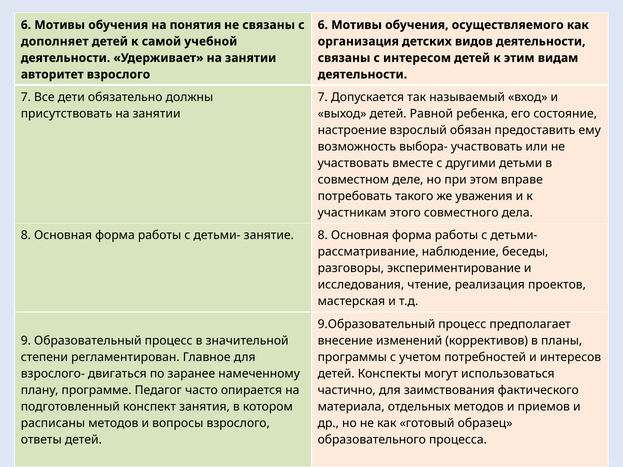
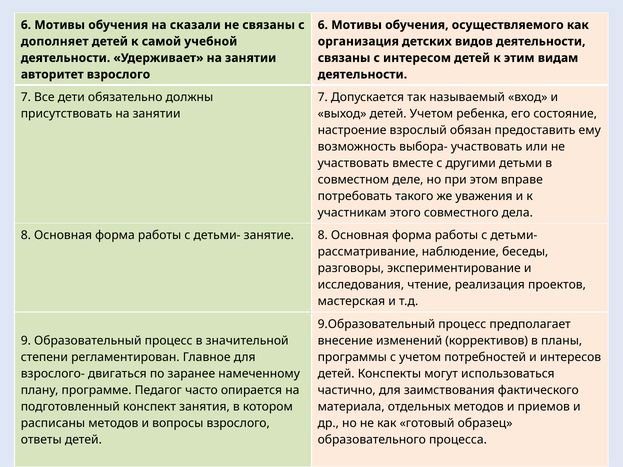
понятия: понятия -> сказали
детей Равной: Равной -> Учетом
